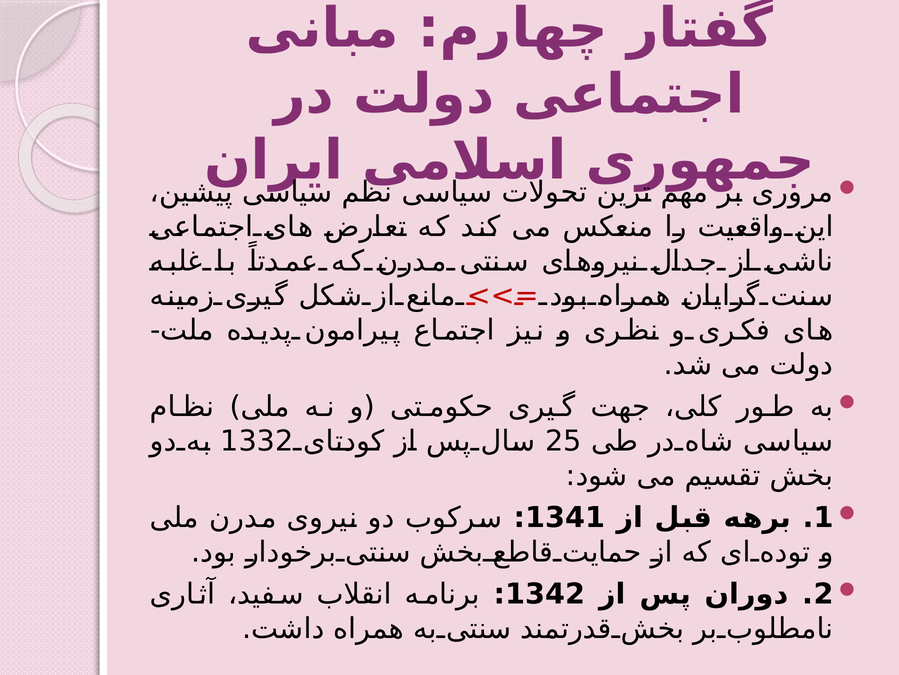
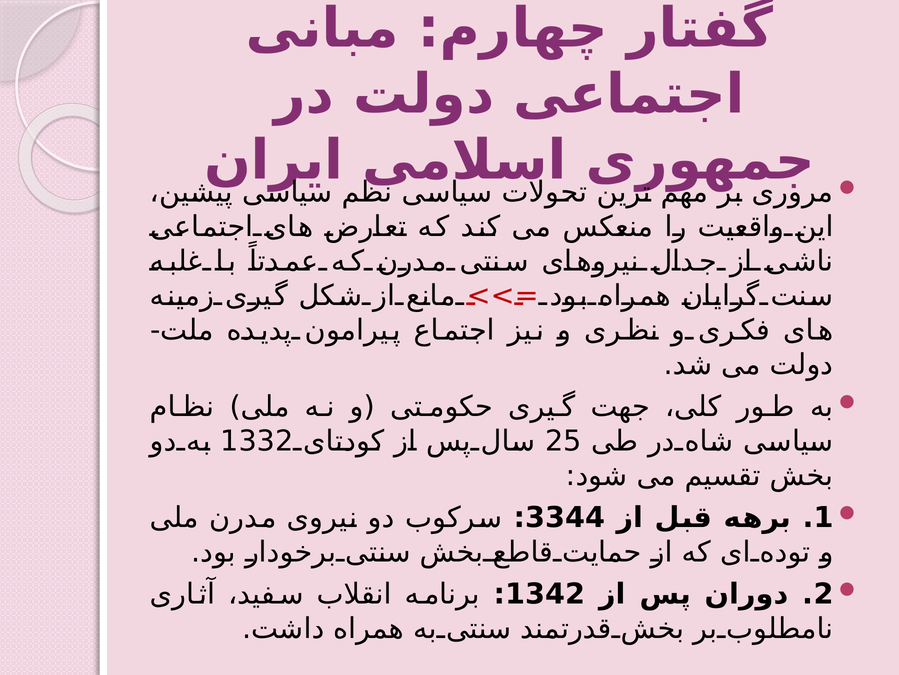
1341: 1341 -> 3344
